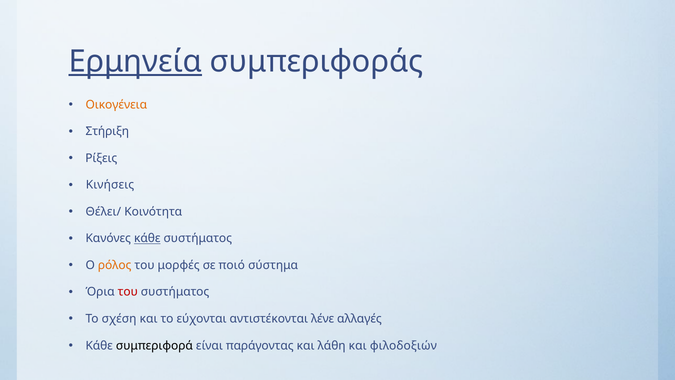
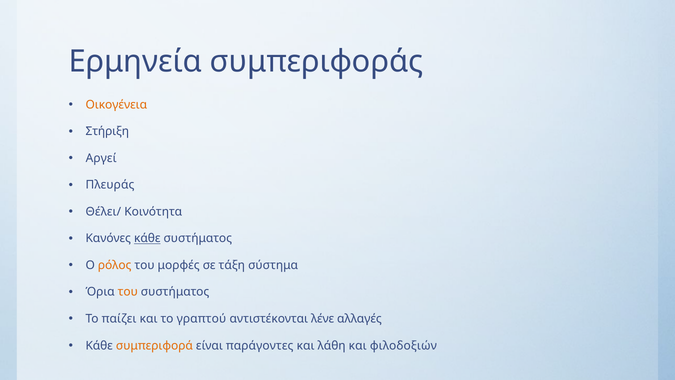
Ερμηνεία underline: present -> none
Ρίξεις: Ρίξεις -> Αργεί
Κινήσεις: Κινήσεις -> Πλευράς
ποιό: ποιό -> τάξη
του at (128, 292) colour: red -> orange
σχέση: σχέση -> παίζει
εύχονται: εύχονται -> γραπτού
συμπεριφορά colour: black -> orange
παράγοντας: παράγοντας -> παράγοντες
